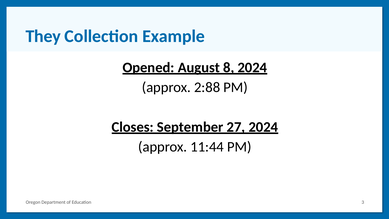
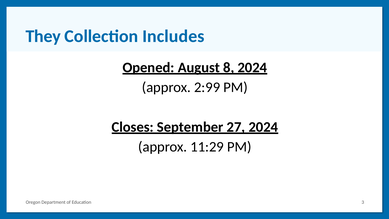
Example: Example -> Includes
2:88: 2:88 -> 2:99
11:44: 11:44 -> 11:29
